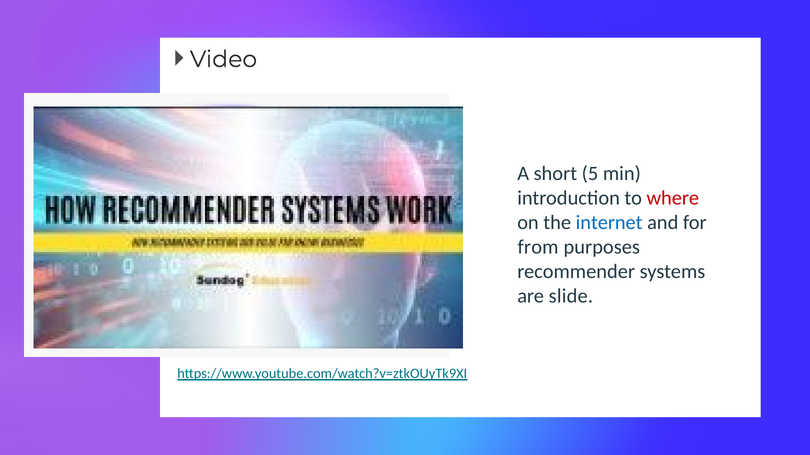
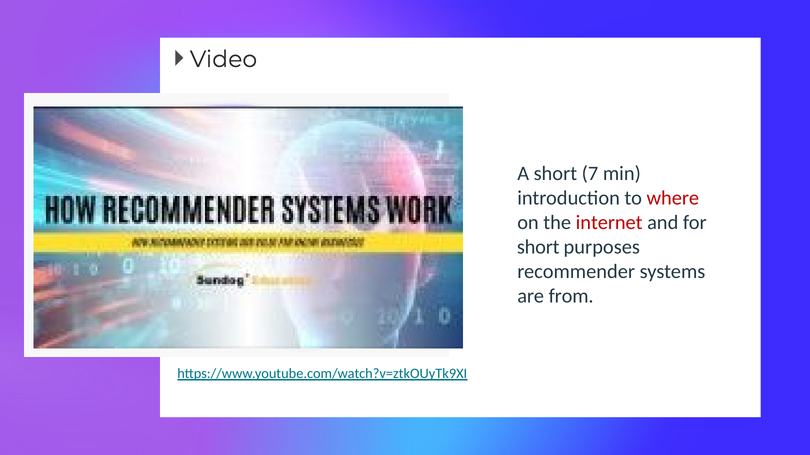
5: 5 -> 7
internet colour: blue -> red
from at (538, 247): from -> short
slide: slide -> from
